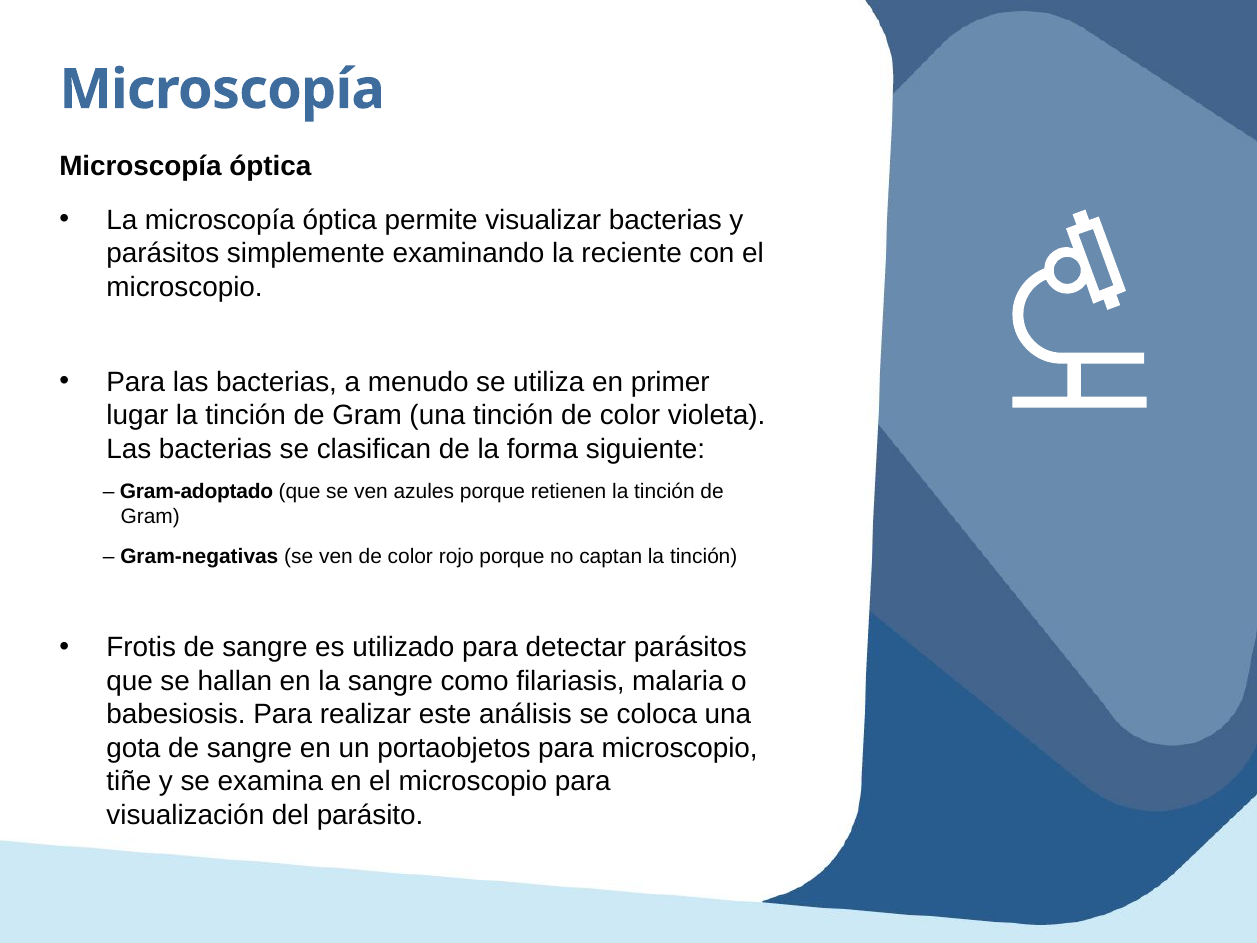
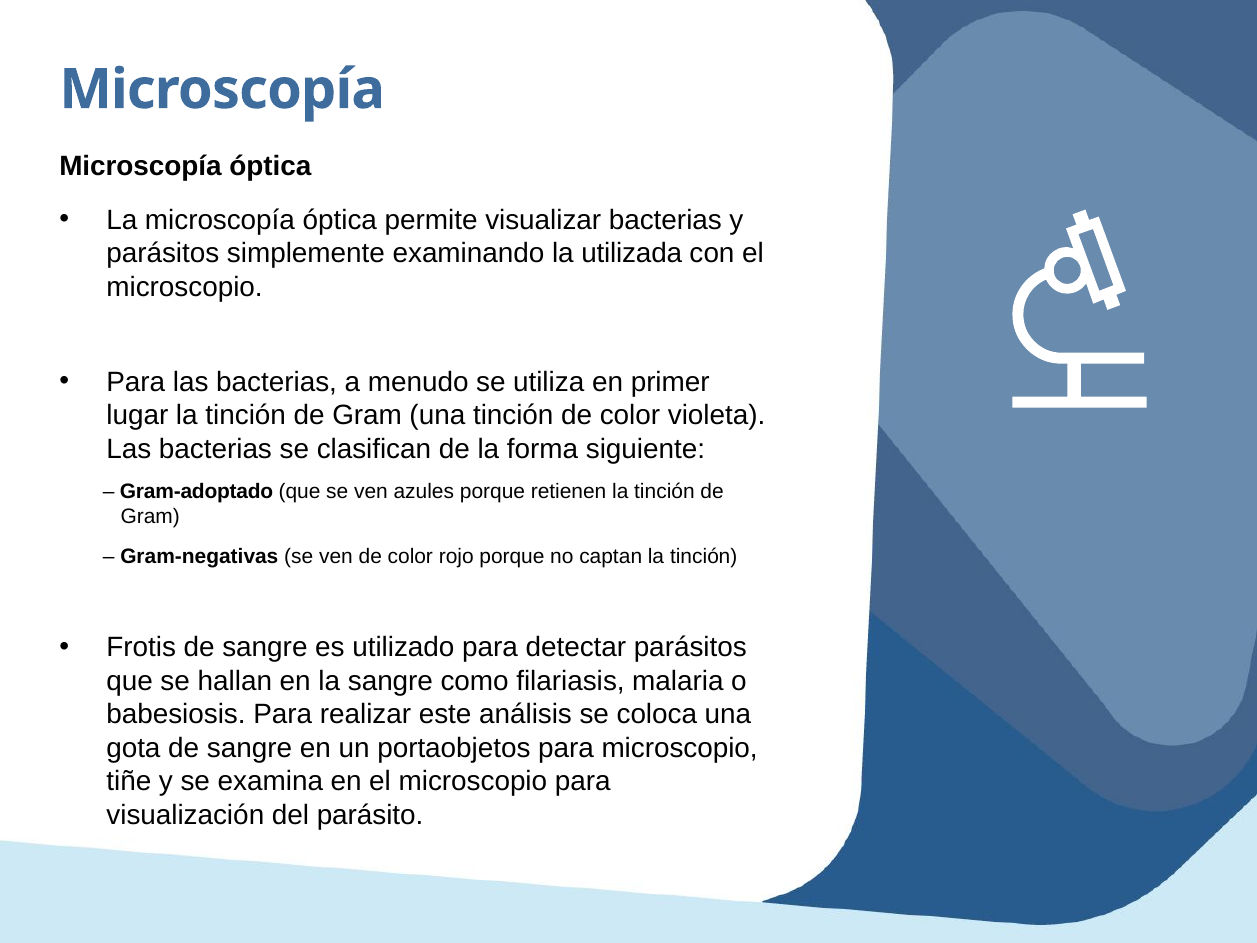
reciente: reciente -> utilizada
